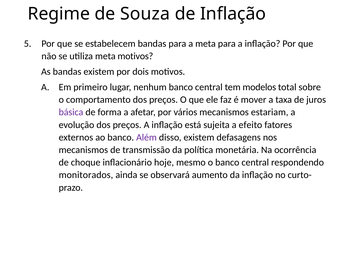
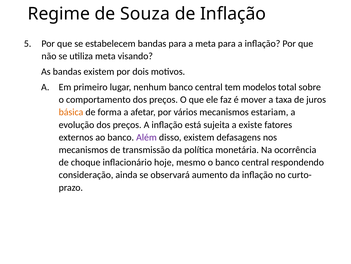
meta motivos: motivos -> visando
básica colour: purple -> orange
efeito: efeito -> existe
monitorados: monitorados -> consideração
